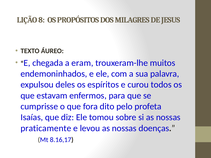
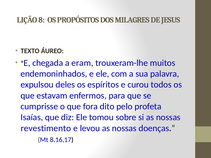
praticamente: praticamente -> revestimento
